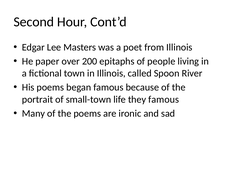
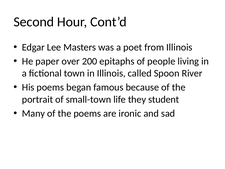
they famous: famous -> student
